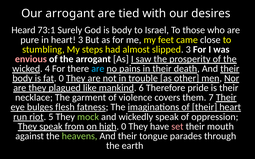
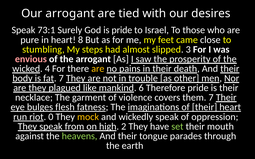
Heard at (23, 30): Heard -> Speak
is body: body -> pride
heart 3: 3 -> 8
are at (98, 69) colour: light blue -> yellow
fat 0: 0 -> 7
5: 5 -> 0
mock colour: light green -> yellow
high 0: 0 -> 2
set colour: pink -> light green
